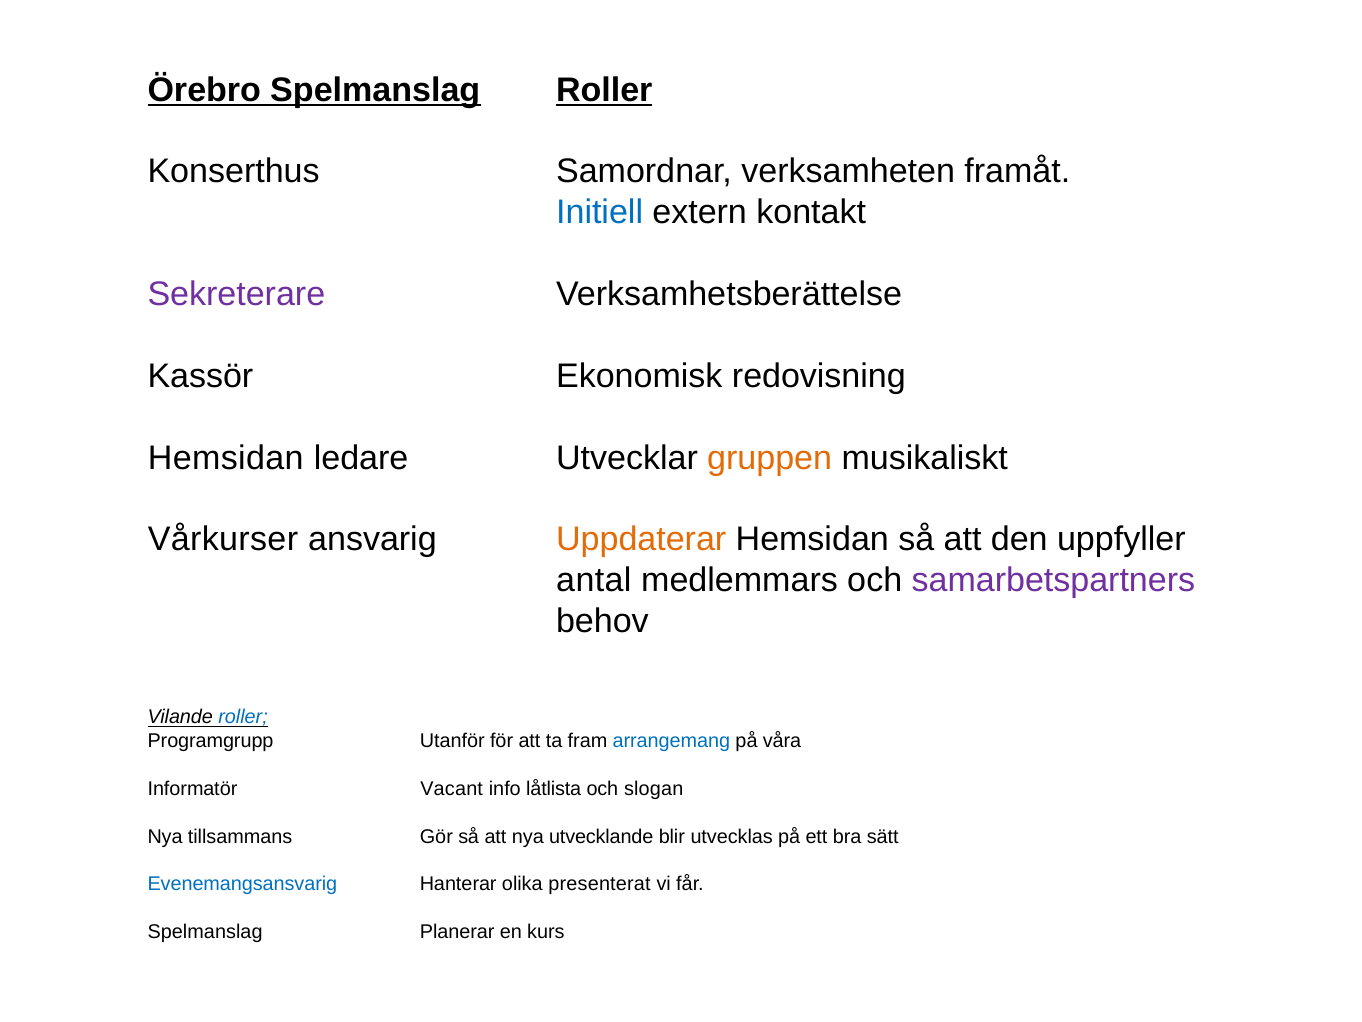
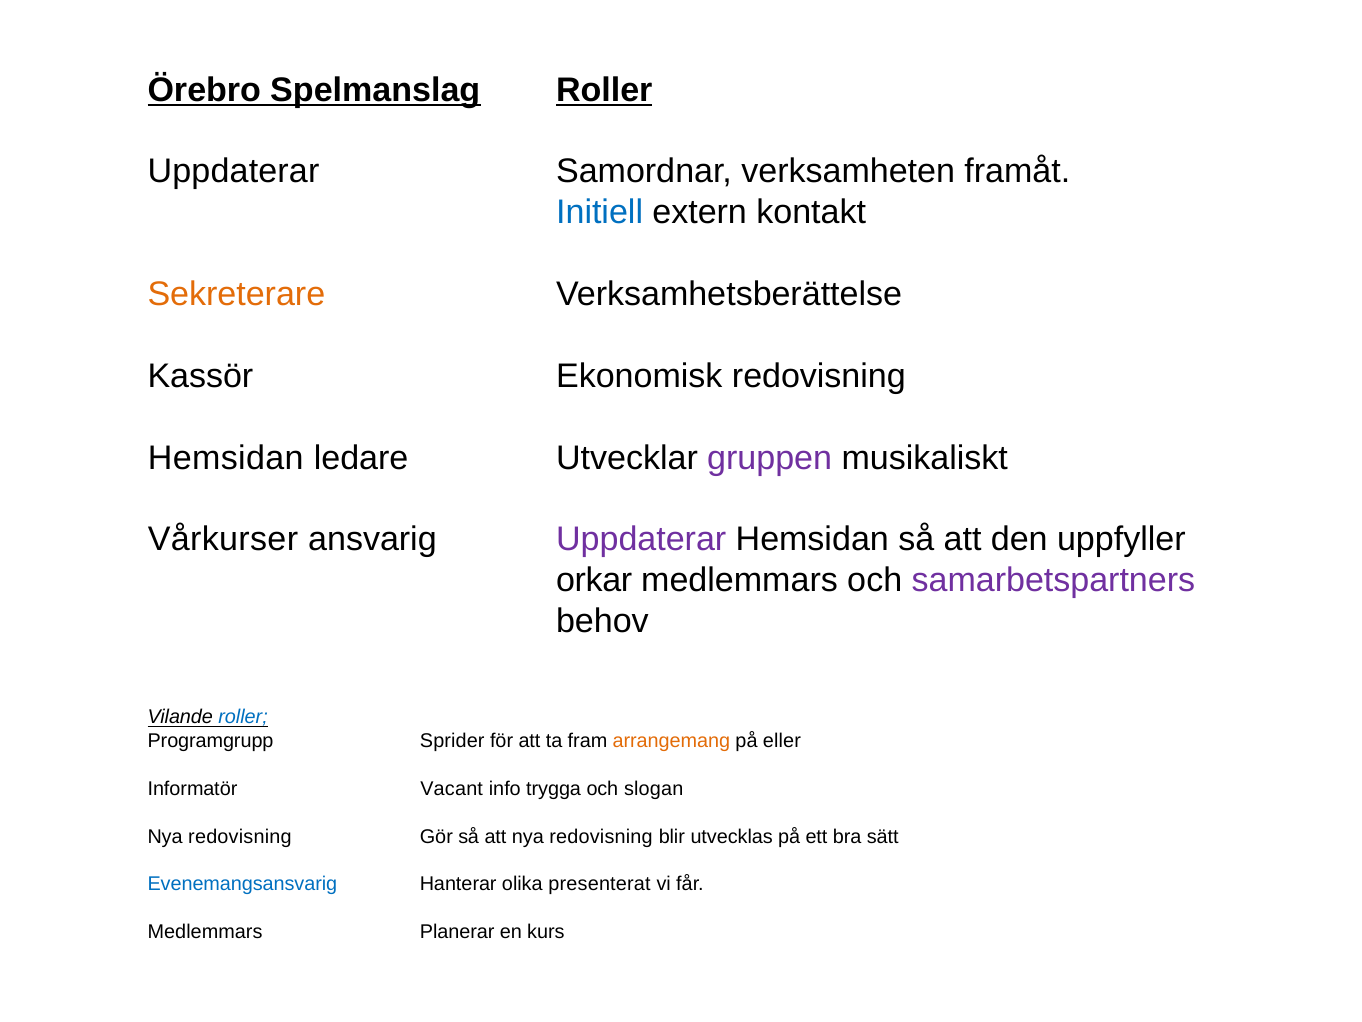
Konserthus at (234, 172): Konserthus -> Uppdaterar
Sekreterare colour: purple -> orange
gruppen colour: orange -> purple
Uppdaterar at (641, 539) colour: orange -> purple
antal: antal -> orkar
Utanför: Utanför -> Sprider
arrangemang colour: blue -> orange
våra: våra -> eller
låtlista: låtlista -> trygga
tillsammans at (240, 836): tillsammans -> redovisning
att nya utvecklande: utvecklande -> redovisning
Spelmanslag at (205, 931): Spelmanslag -> Medlemmars
